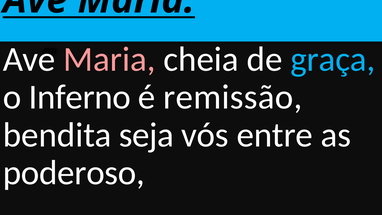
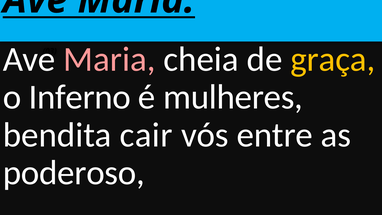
graça colour: light blue -> yellow
remissão: remissão -> mulheres
seja: seja -> cair
